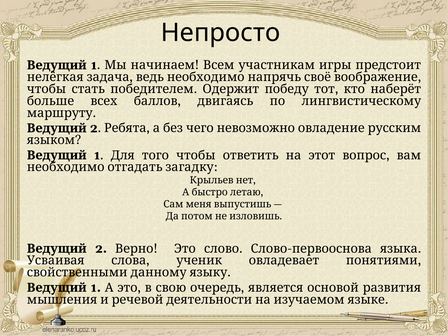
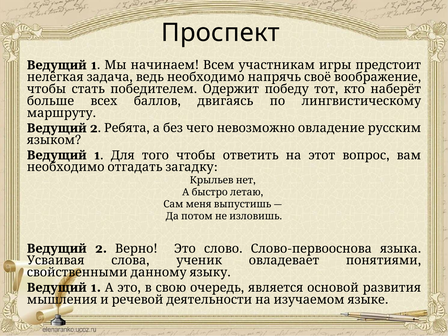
Непросто: Непросто -> Проспект
